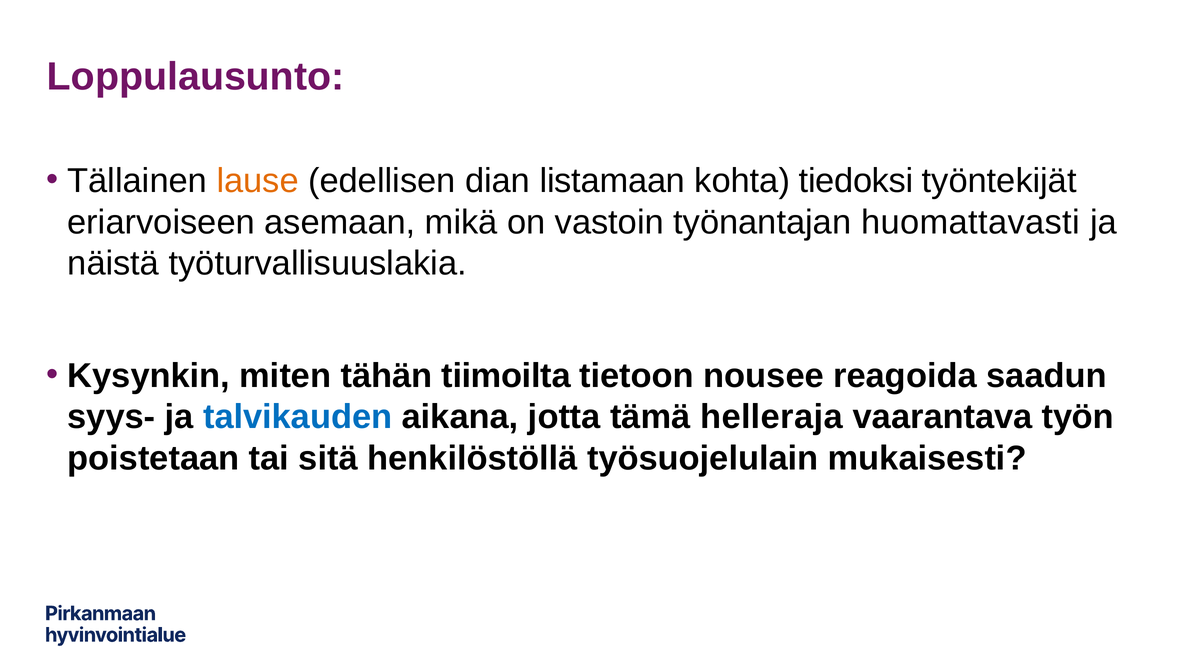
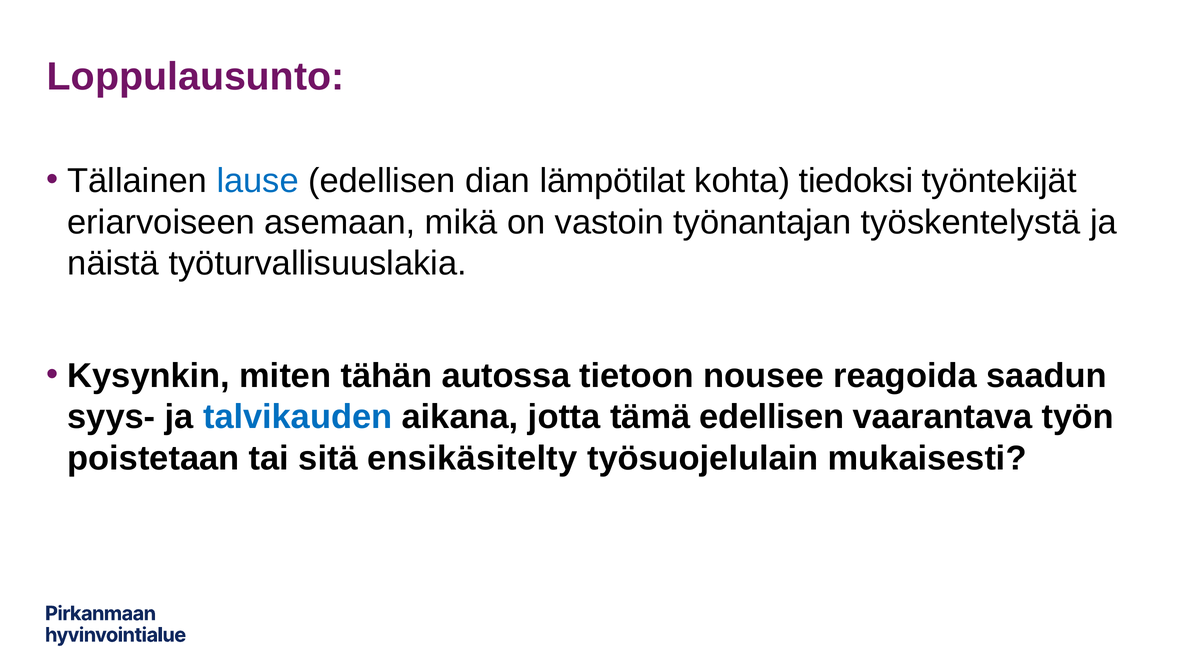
lause colour: orange -> blue
listamaan: listamaan -> lämpötilat
huomattavasti: huomattavasti -> työskentelystä
tiimoilta: tiimoilta -> autossa
tämä helleraja: helleraja -> edellisen
henkilöstöllä: henkilöstöllä -> ensikäsitelty
